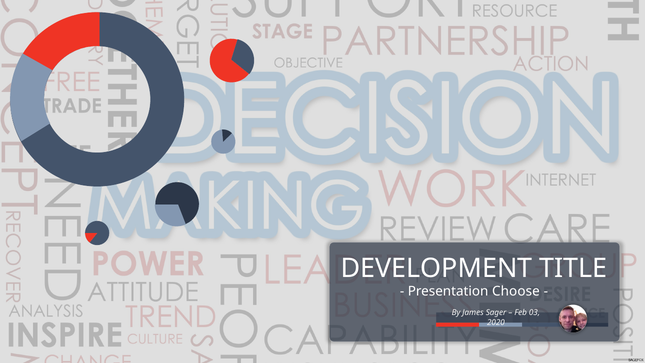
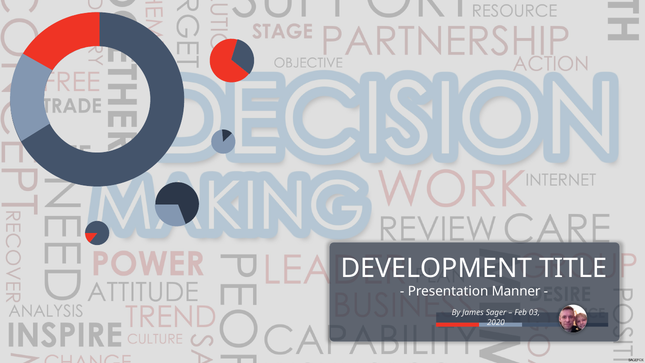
Choose: Choose -> Manner
